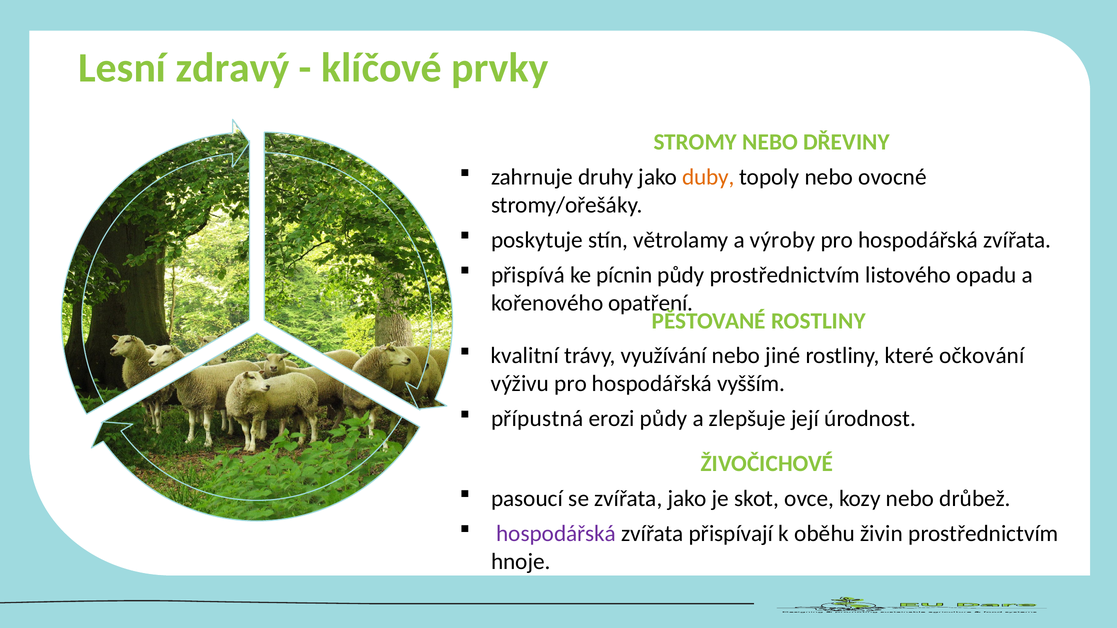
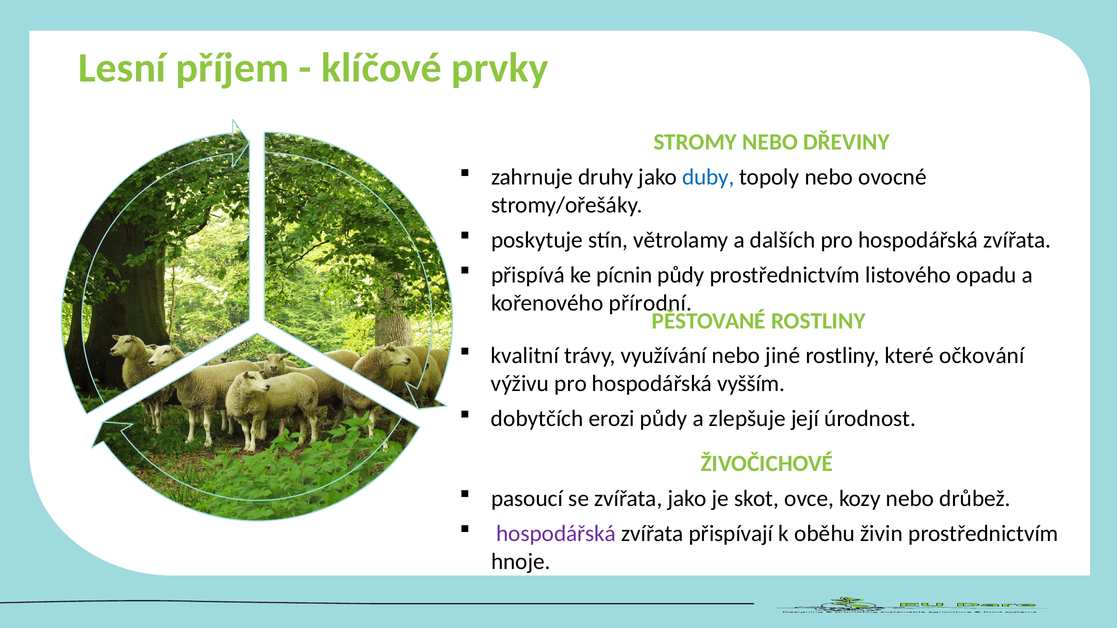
zdravý: zdravý -> příjem
duby colour: orange -> blue
výroby: výroby -> dalších
opatření: opatření -> přírodní
přípustná: přípustná -> dobytčích
